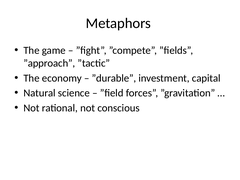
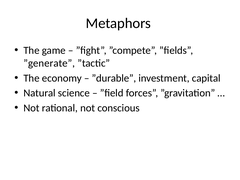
”approach: ”approach -> ”generate
